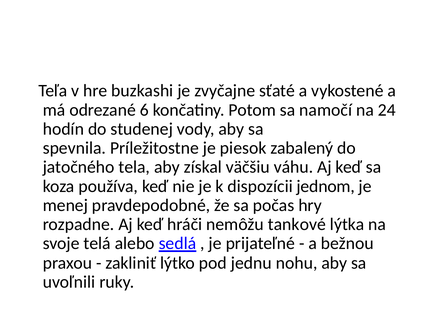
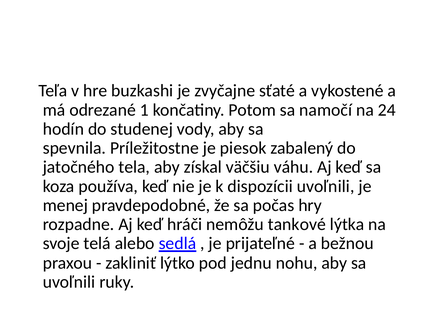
6: 6 -> 1
dispozícii jednom: jednom -> uvoľnili
